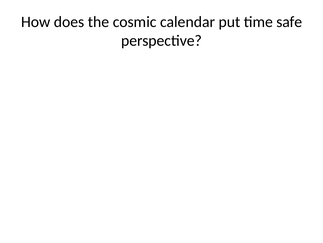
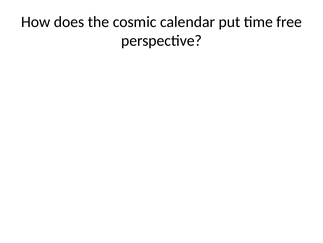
safe: safe -> free
